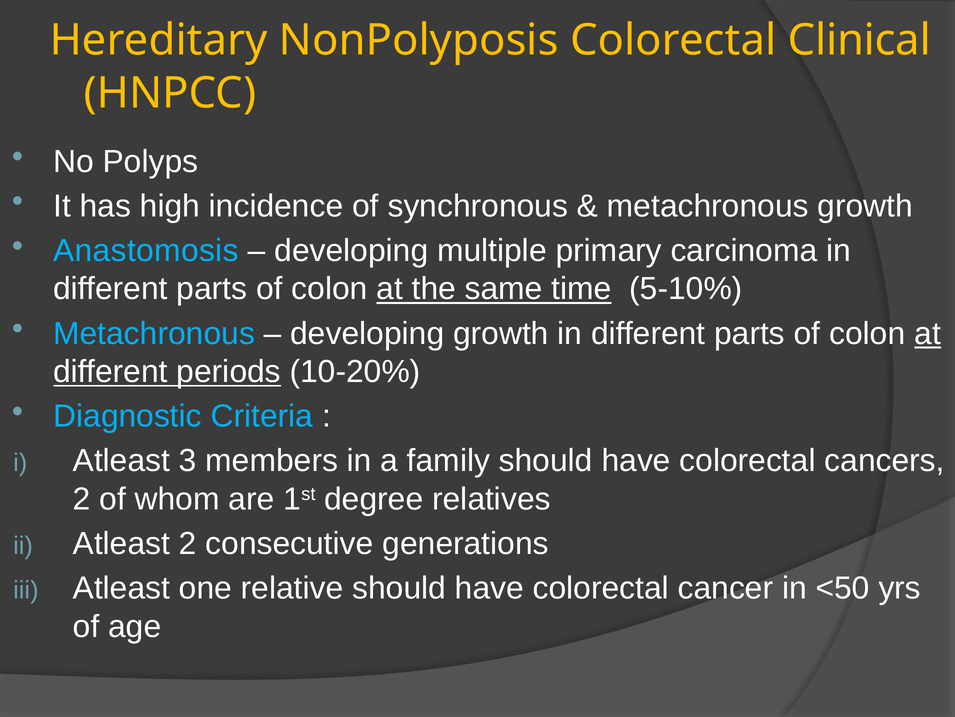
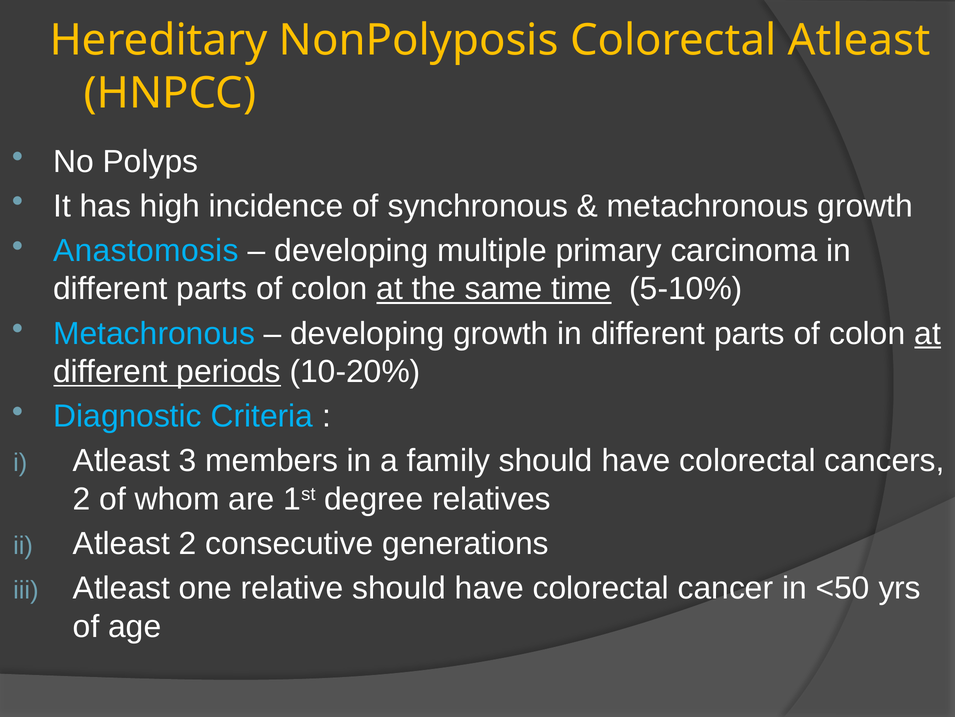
Colorectal Clinical: Clinical -> Atleast
